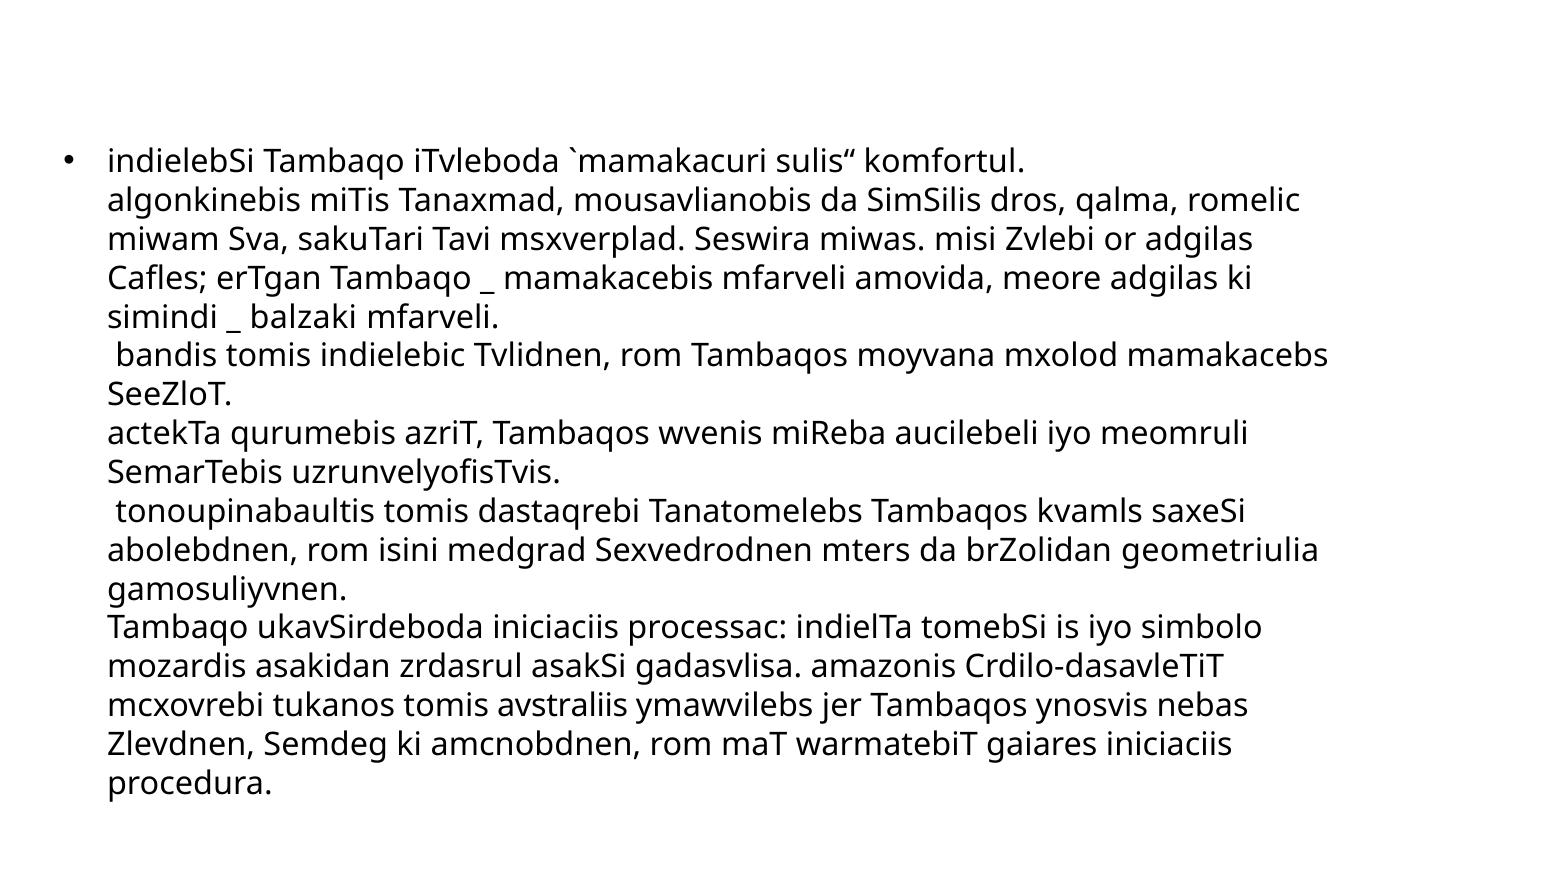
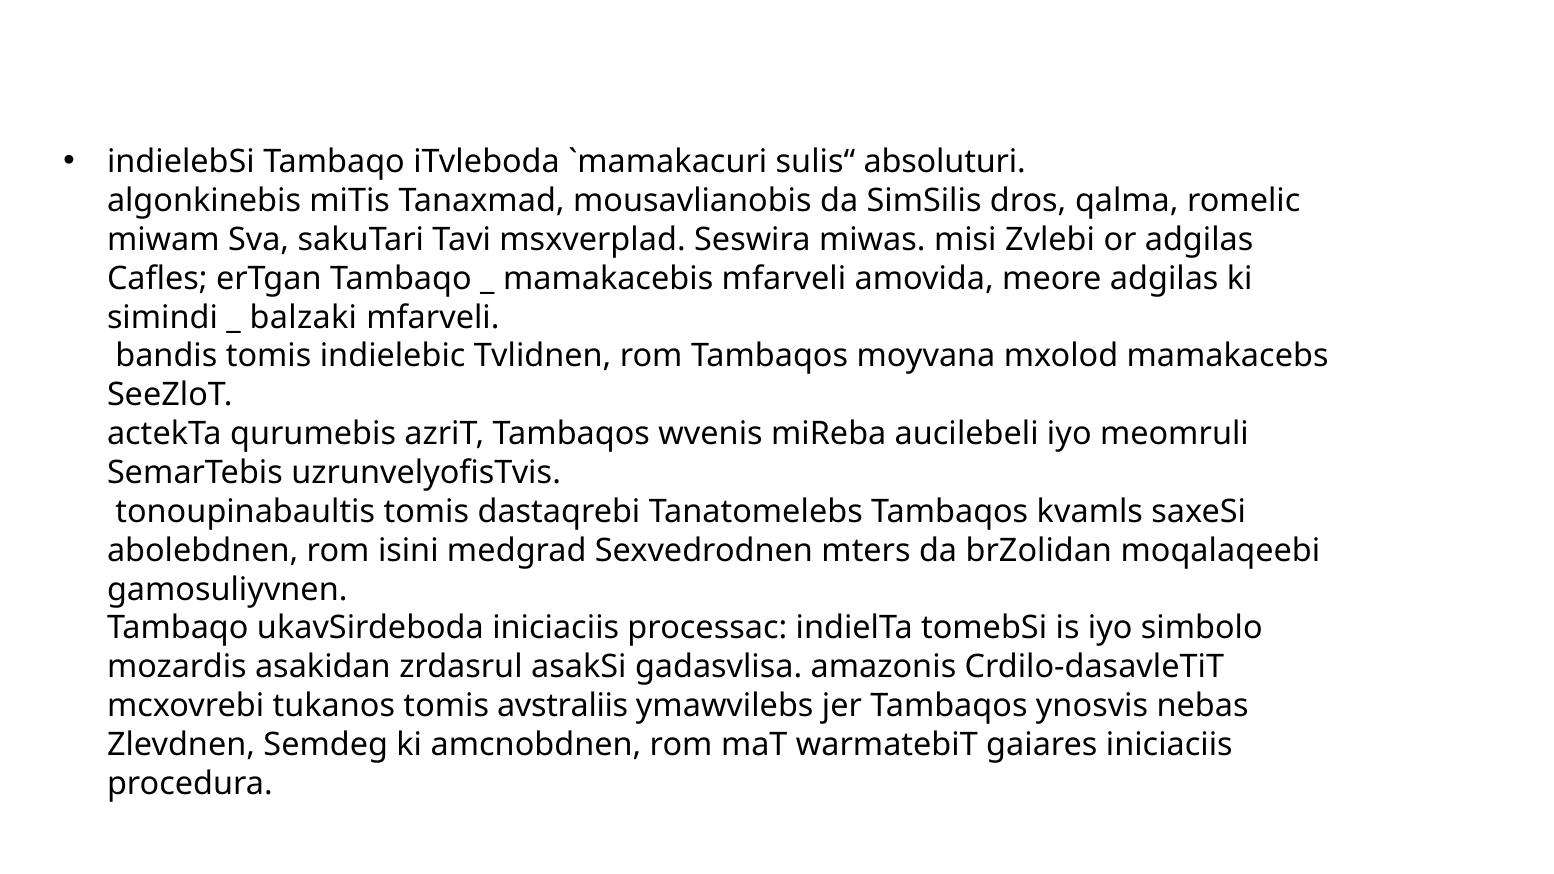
komfortul: komfortul -> absoluturi
geometriulia: geometriulia -> moqalaqeebi
